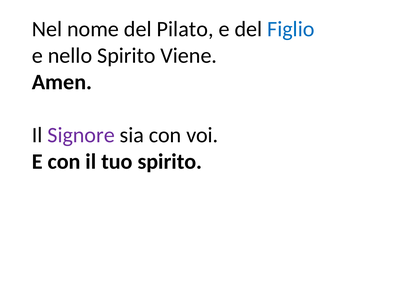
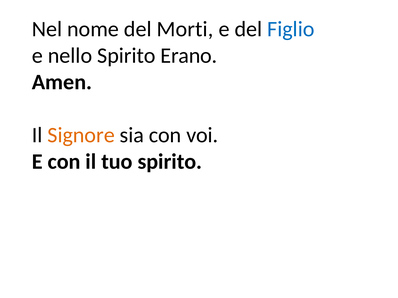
Pilato: Pilato -> Morti
Viene: Viene -> Erano
Signore colour: purple -> orange
